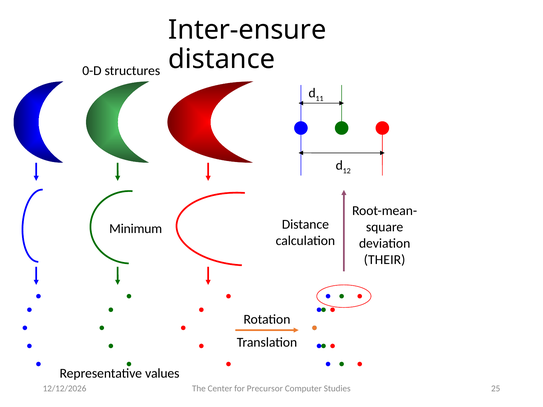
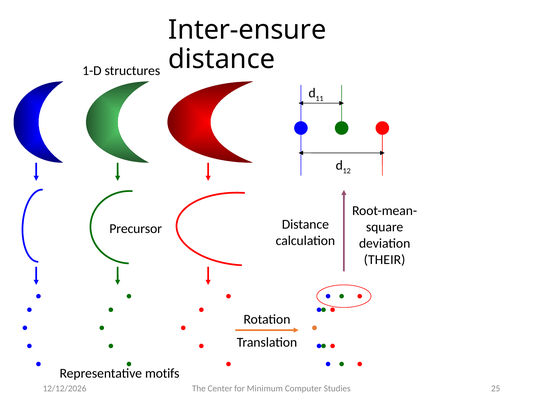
0-D: 0-D -> 1-D
Minimum: Minimum -> Precursor
values: values -> motifs
Precursor: Precursor -> Minimum
